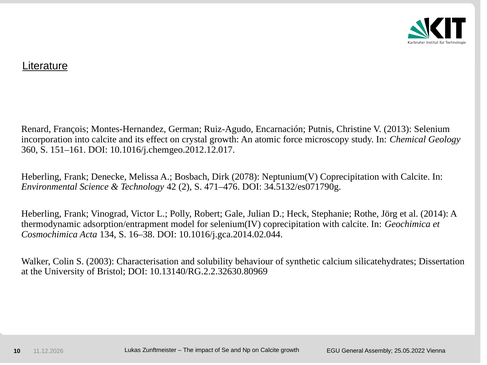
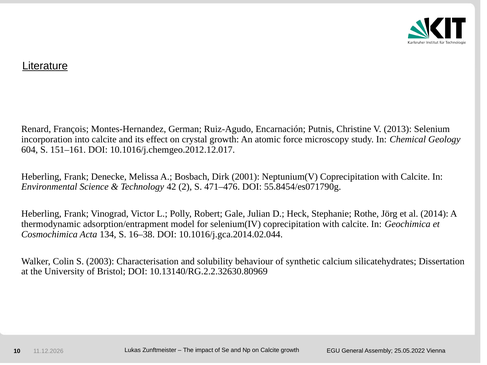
360: 360 -> 604
2078: 2078 -> 2001
34.5132/es071790g: 34.5132/es071790g -> 55.8454/es071790g
